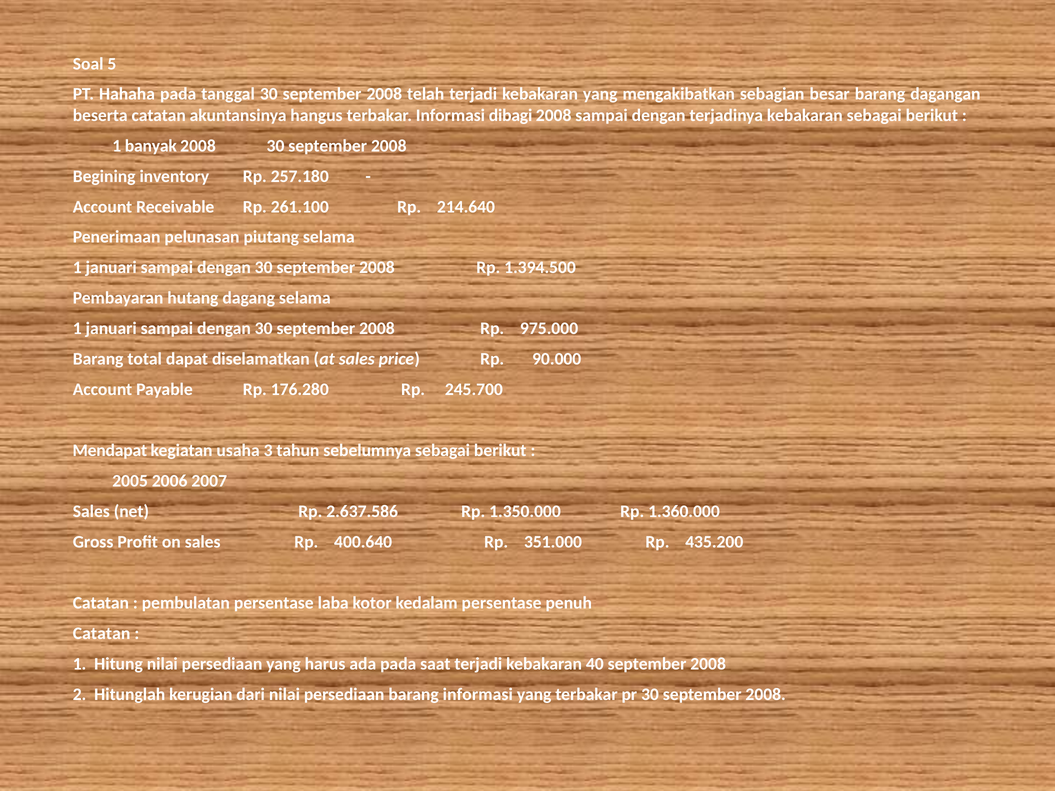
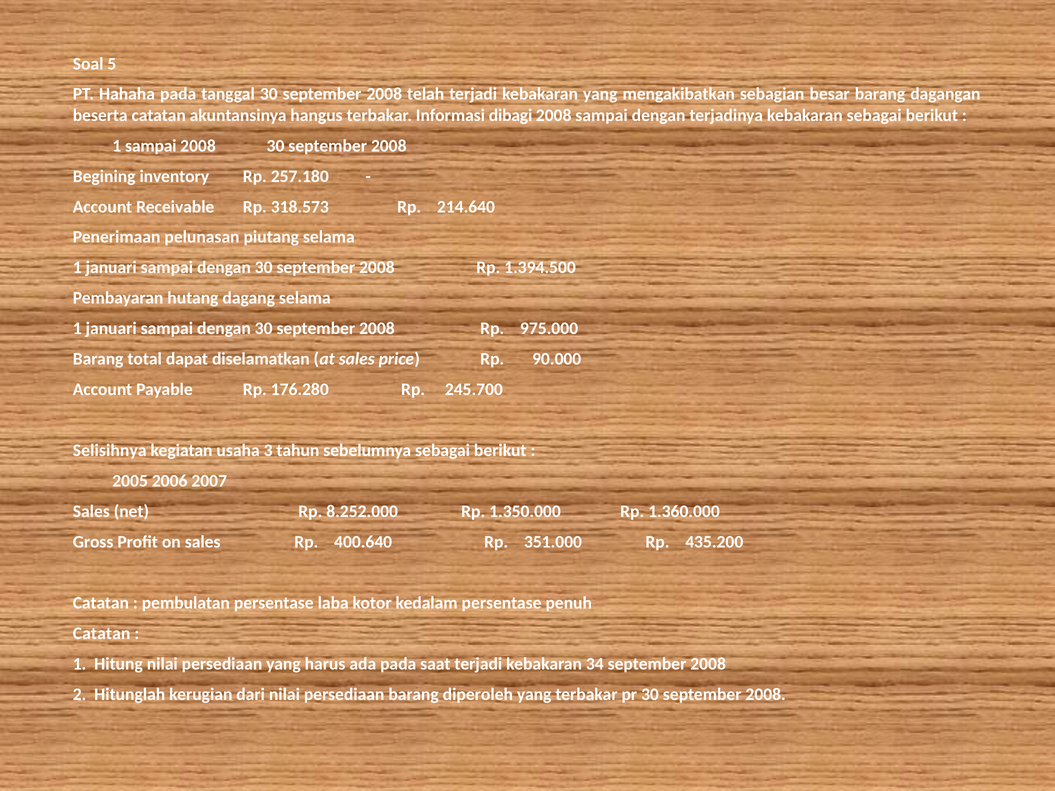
1 banyak: banyak -> sampai
261.100: 261.100 -> 318.573
Mendapat: Mendapat -> Selisihnya
2.637.586: 2.637.586 -> 8.252.000
40: 40 -> 34
barang informasi: informasi -> diperoleh
